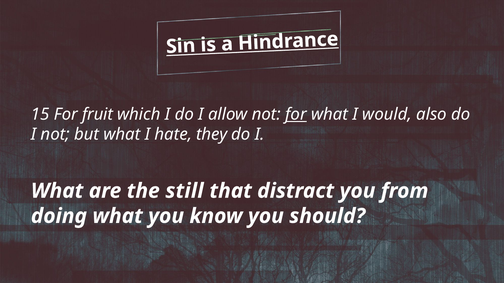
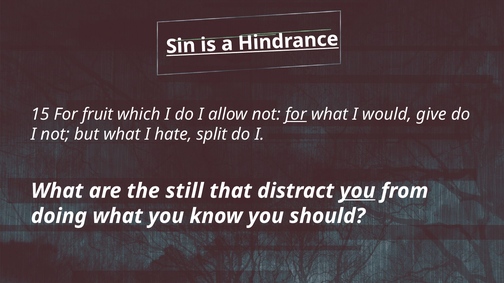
also: also -> give
they: they -> split
you at (357, 191) underline: none -> present
